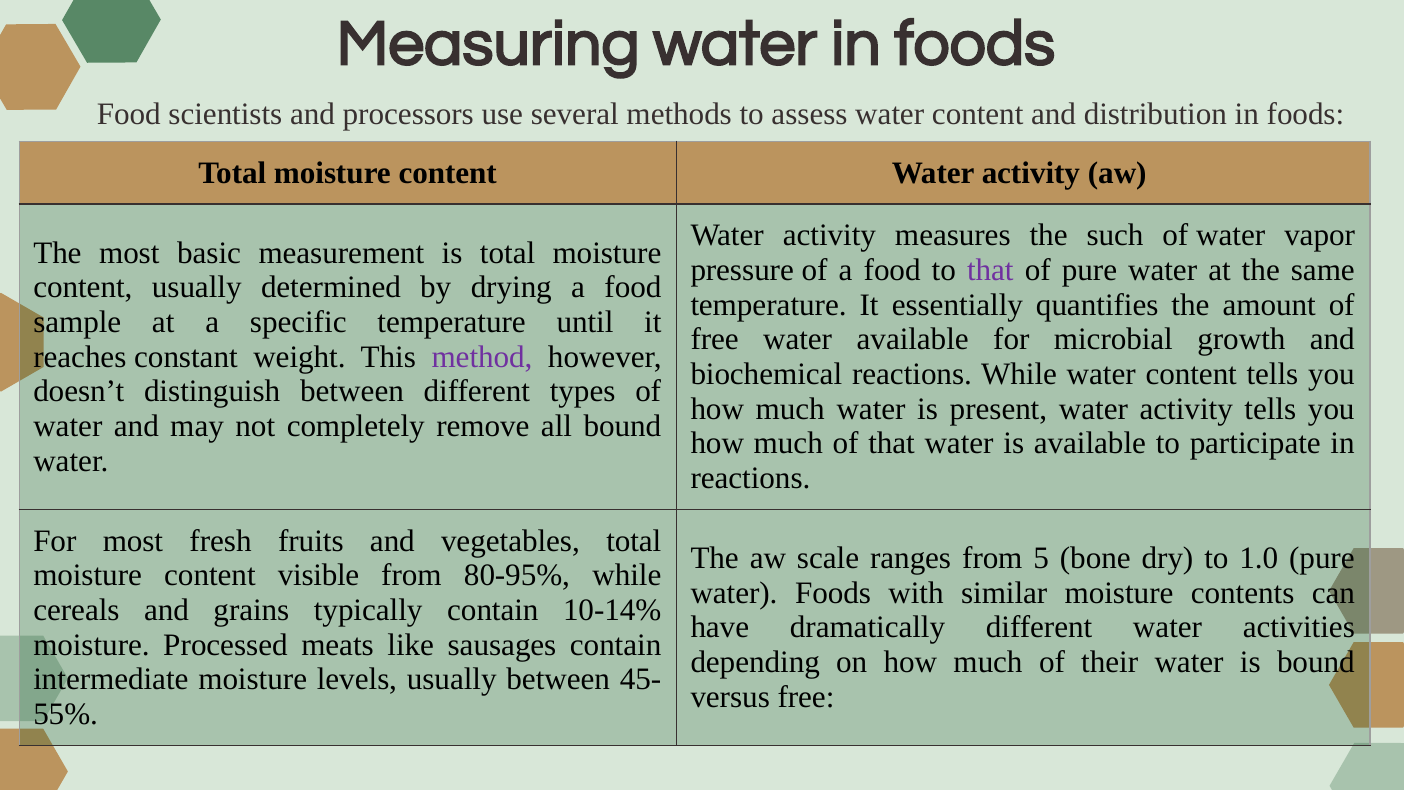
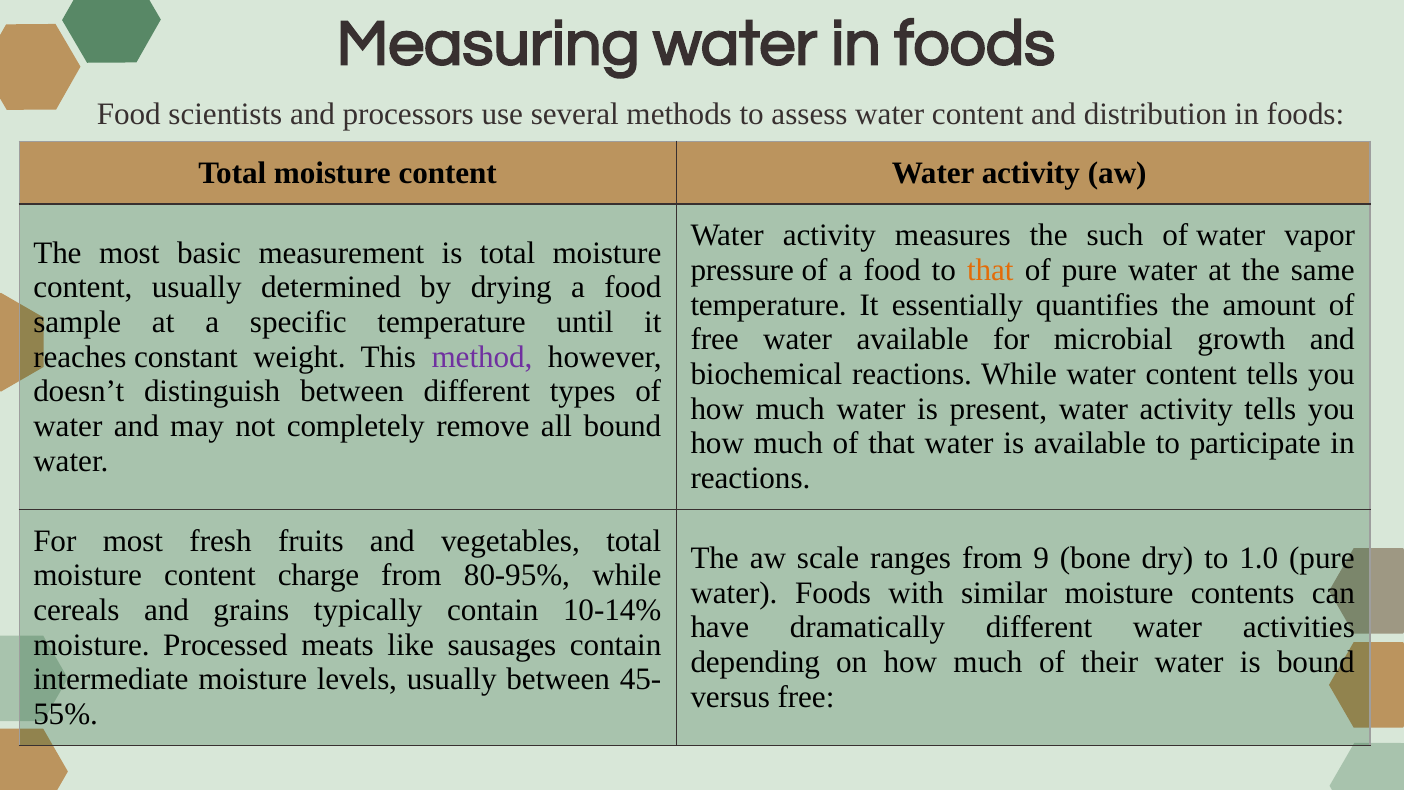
that at (990, 270) colour: purple -> orange
5: 5 -> 9
visible: visible -> charge
